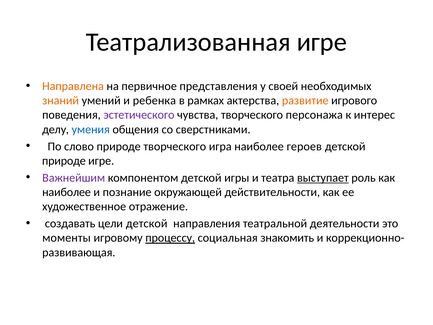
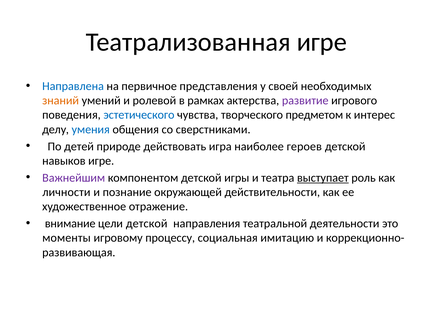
Направлена colour: orange -> blue
ребенка: ребенка -> ролевой
развитие colour: orange -> purple
эстетического colour: purple -> blue
персонажа: персонажа -> предметом
слово: слово -> детей
природе творческого: творческого -> действовать
природе at (64, 161): природе -> навыков
наиболее at (67, 192): наиболее -> личности
создавать: создавать -> внимание
процессу underline: present -> none
знакомить: знакомить -> имитацию
